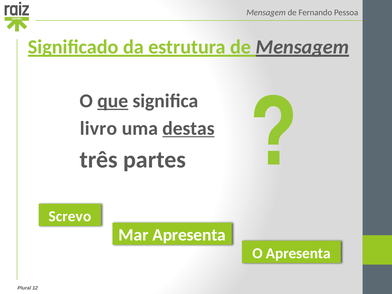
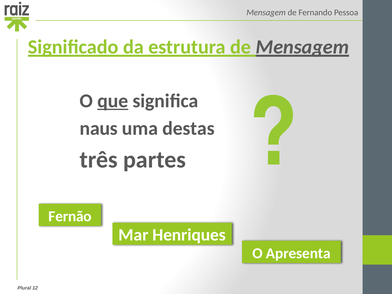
livro: livro -> naus
destas underline: present -> none
Screvo: Screvo -> Fernão
Mar Apresenta: Apresenta -> Henriques
